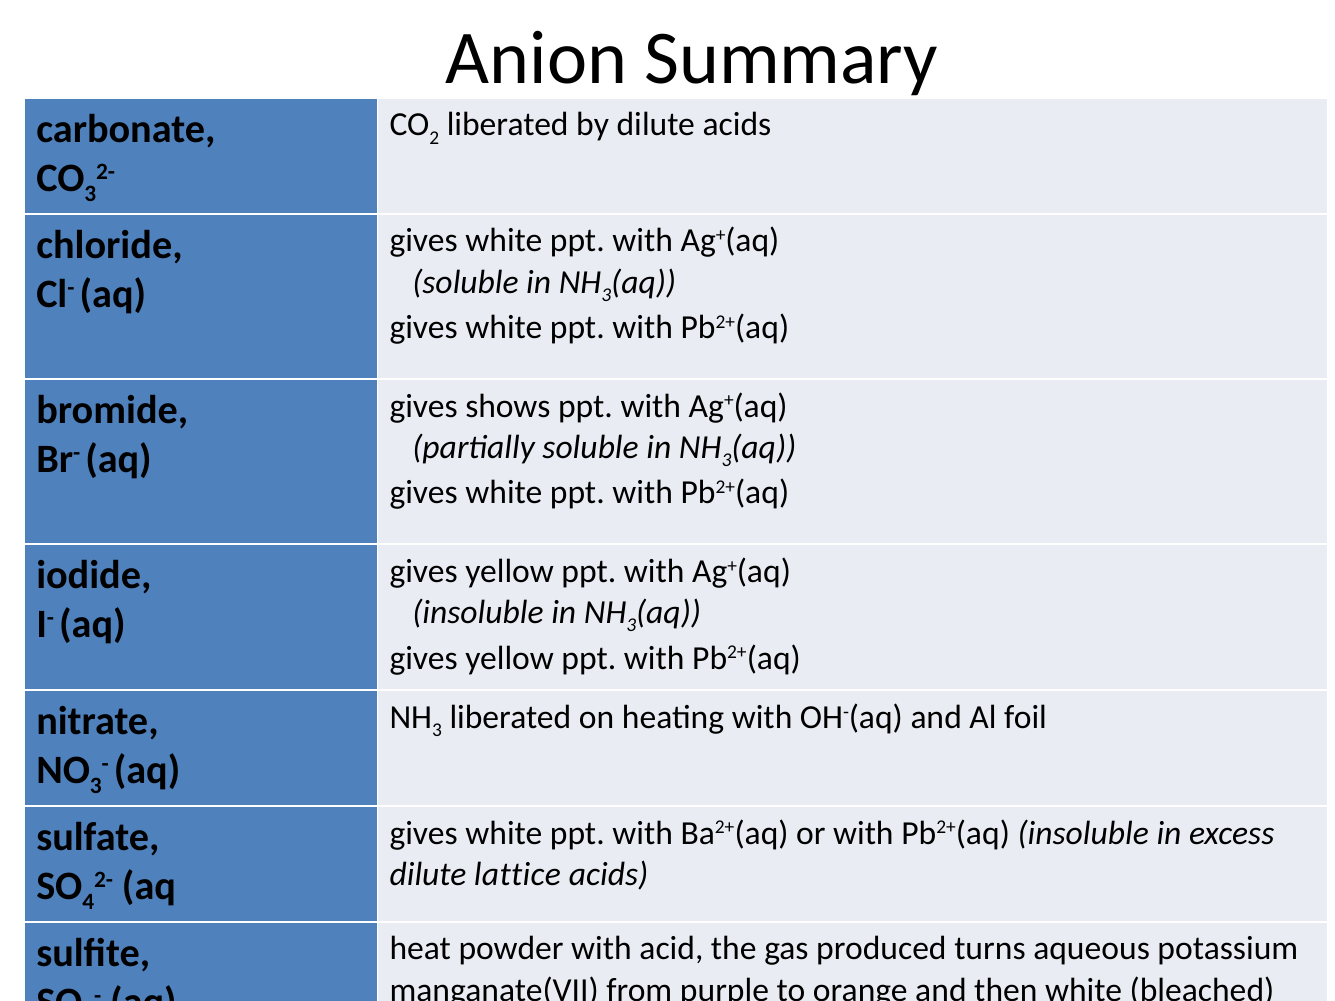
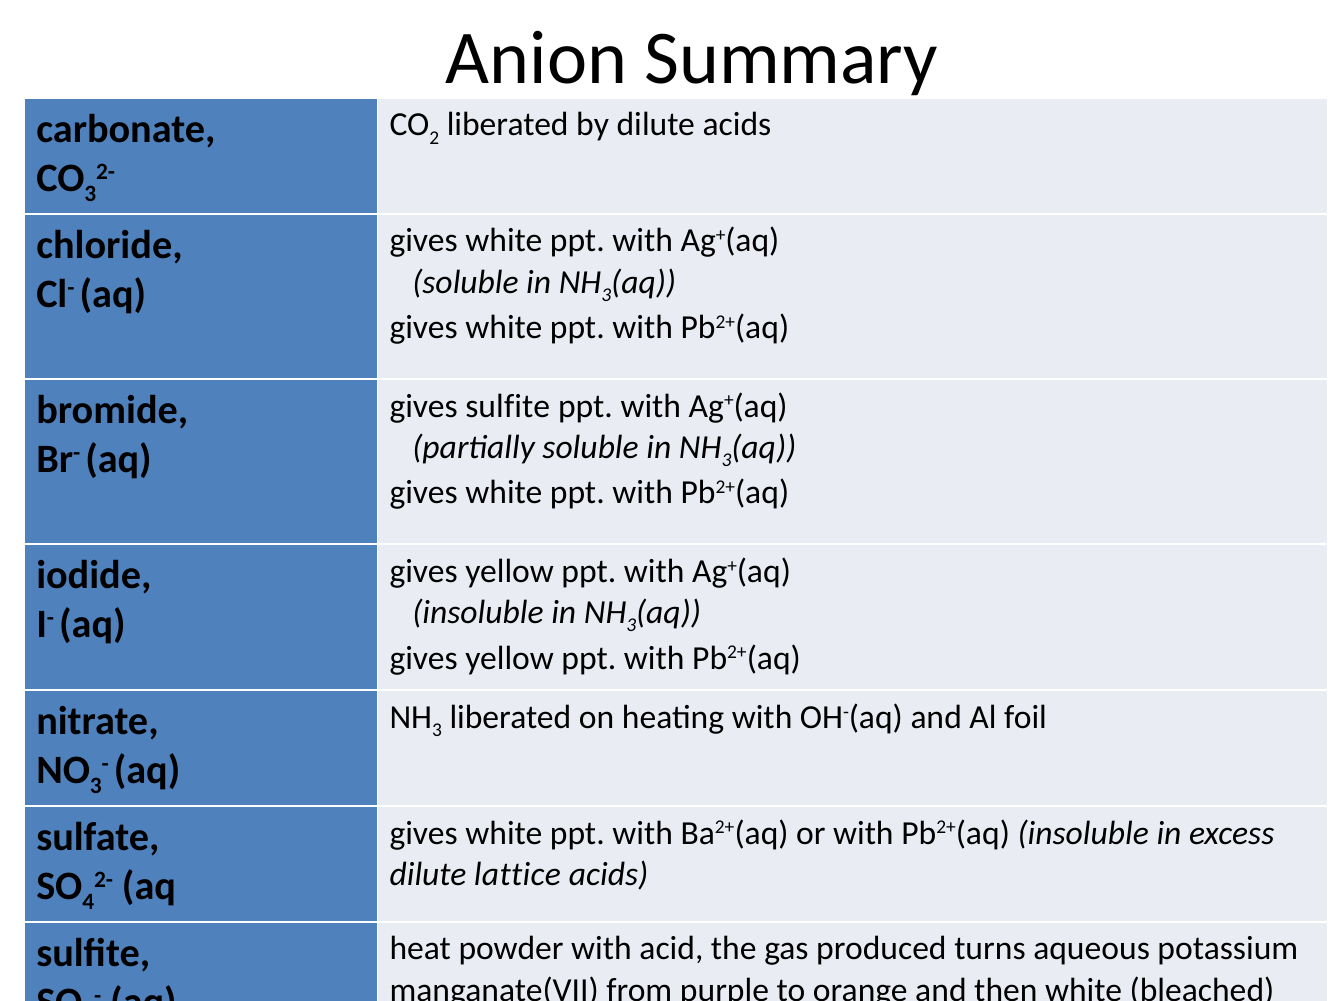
gives shows: shows -> sulfite
